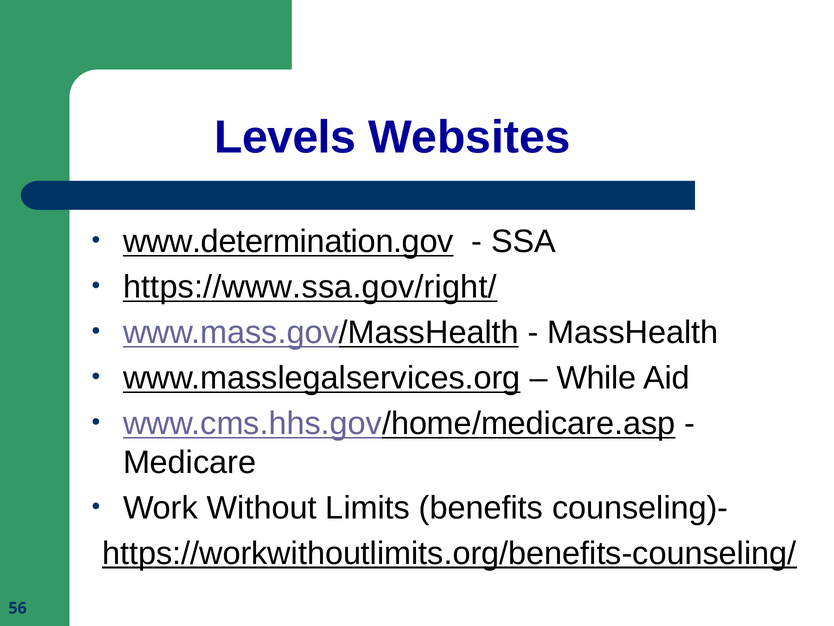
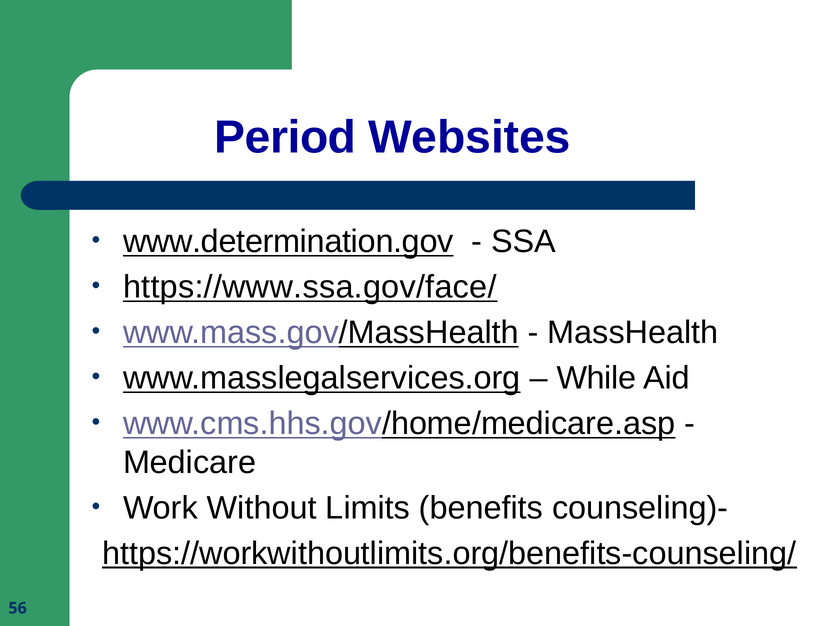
Levels: Levels -> Period
https://www.ssa.gov/right/: https://www.ssa.gov/right/ -> https://www.ssa.gov/face/
